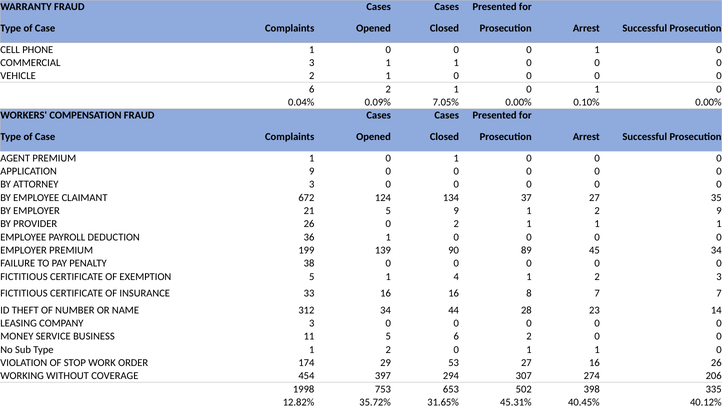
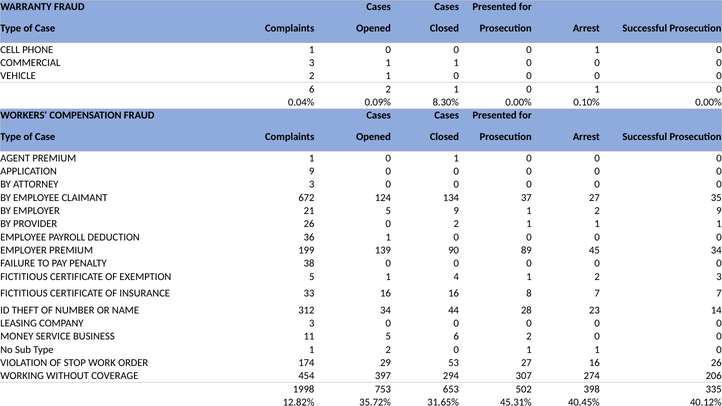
7.05%: 7.05% -> 8.30%
